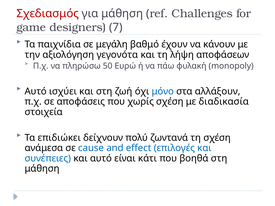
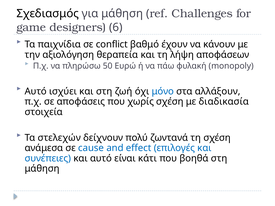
Σχεδιασμός colour: red -> black
7: 7 -> 6
μεγάλη: μεγάλη -> conflict
γεγονότα: γεγονότα -> θεραπεία
επιδιώκει: επιδιώκει -> στελεχών
